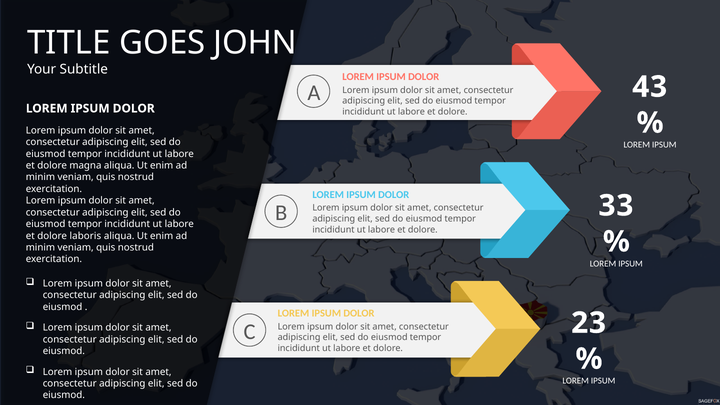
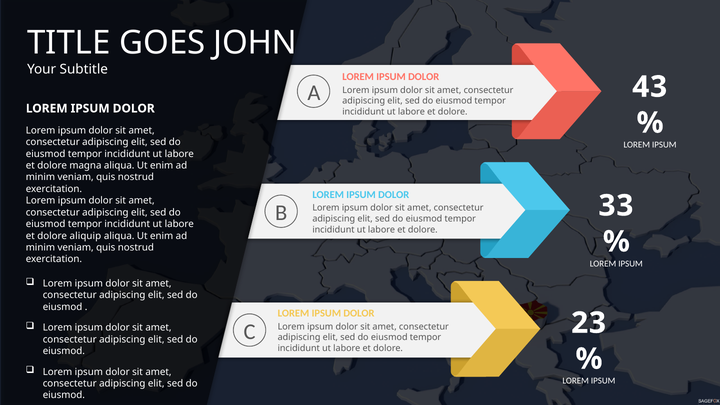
laboris: laboris -> aliquip
